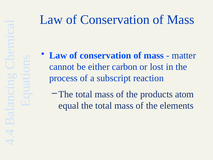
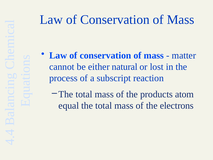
carbon: carbon -> natural
elements: elements -> electrons
